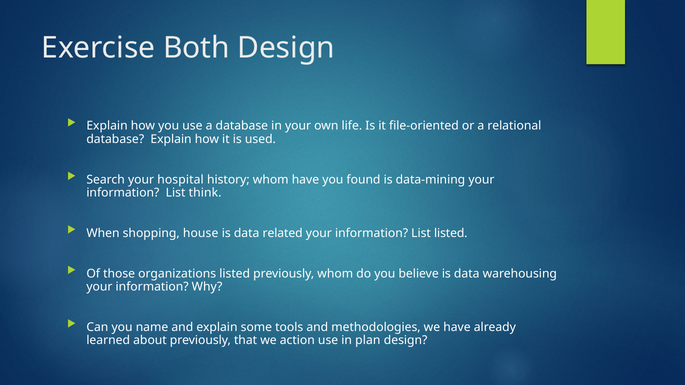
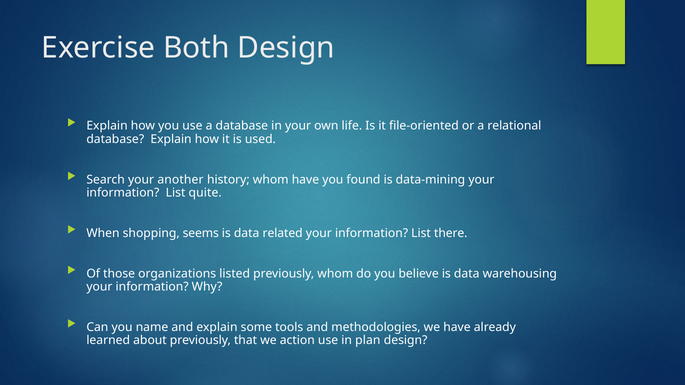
hospital: hospital -> another
think: think -> quite
house: house -> seems
List listed: listed -> there
